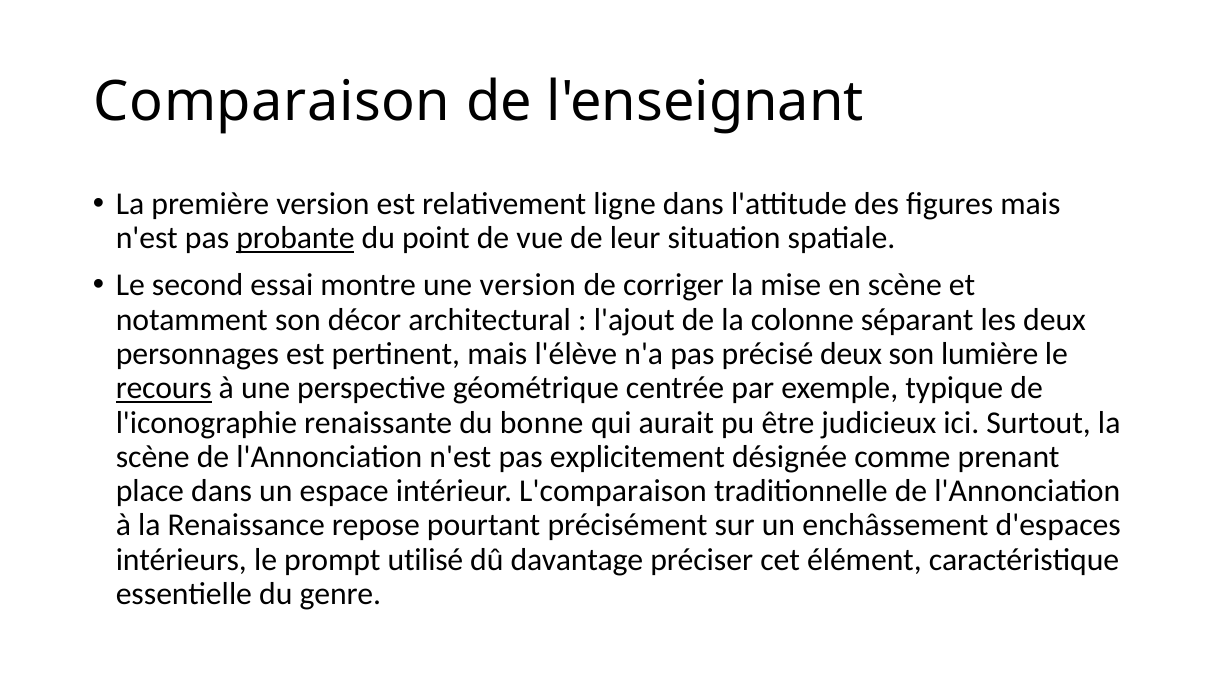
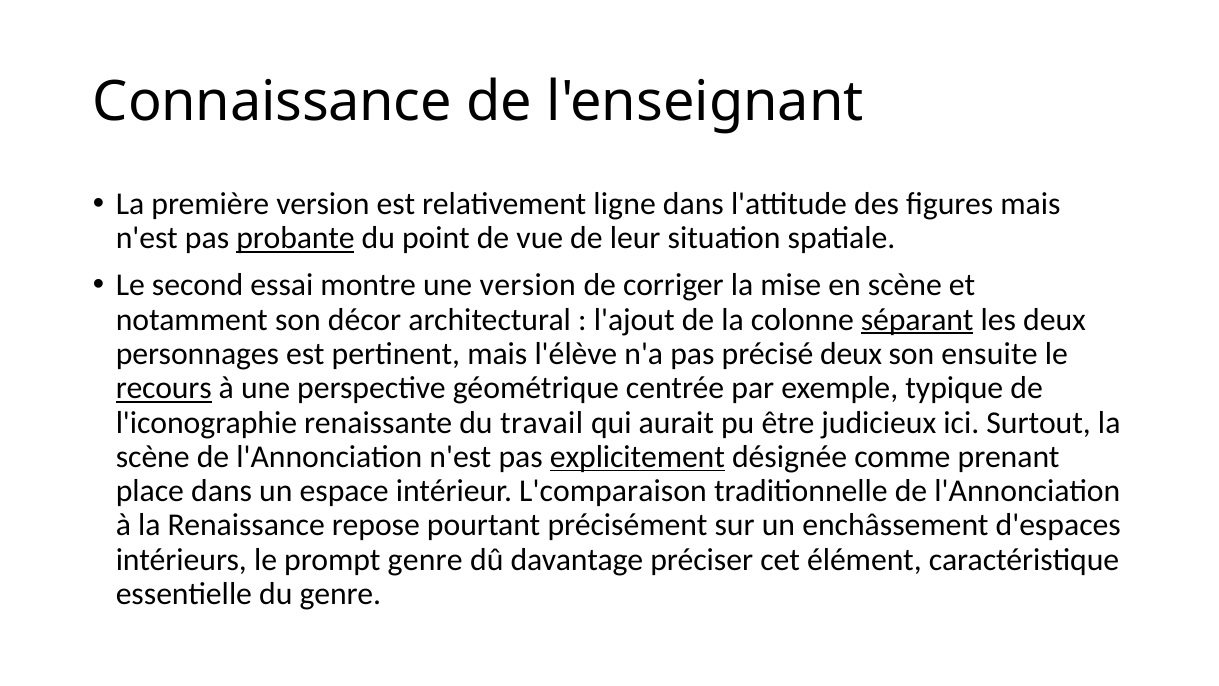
Comparaison: Comparaison -> Connaissance
séparant underline: none -> present
lumière: lumière -> ensuite
bonne: bonne -> travail
explicitement underline: none -> present
prompt utilisé: utilisé -> genre
